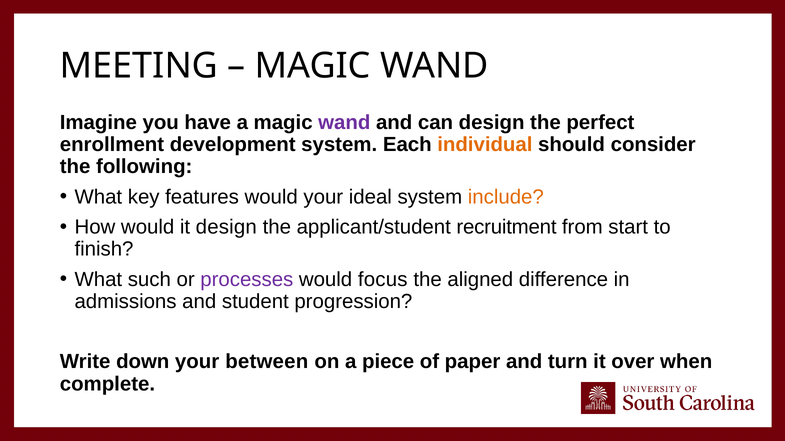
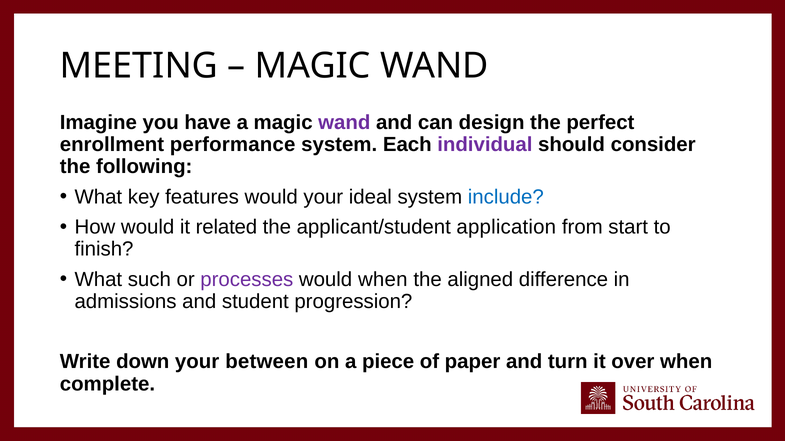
development: development -> performance
individual colour: orange -> purple
include colour: orange -> blue
it design: design -> related
recruitment: recruitment -> application
would focus: focus -> when
